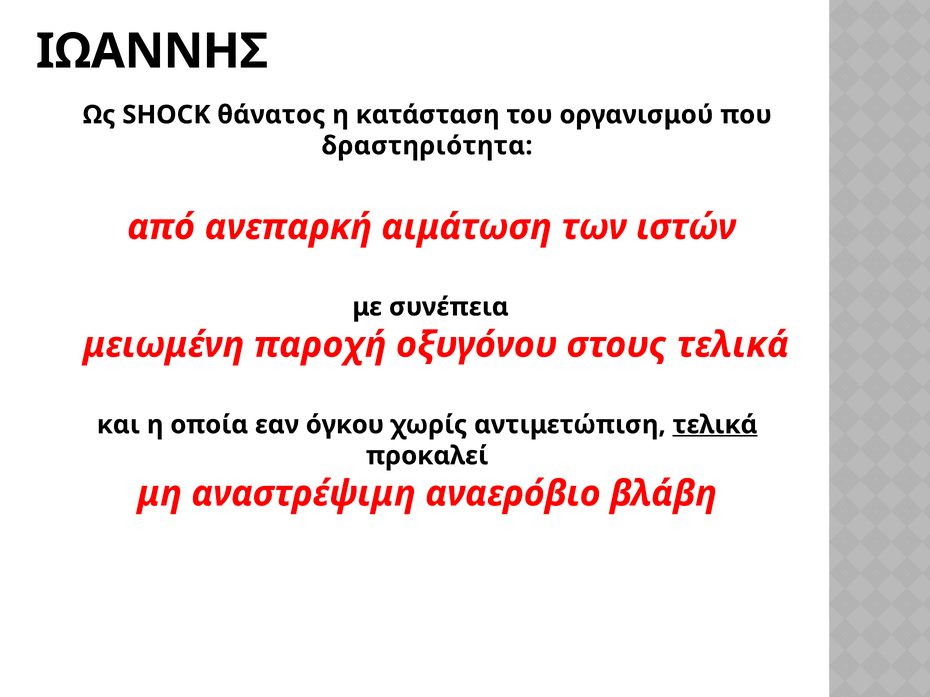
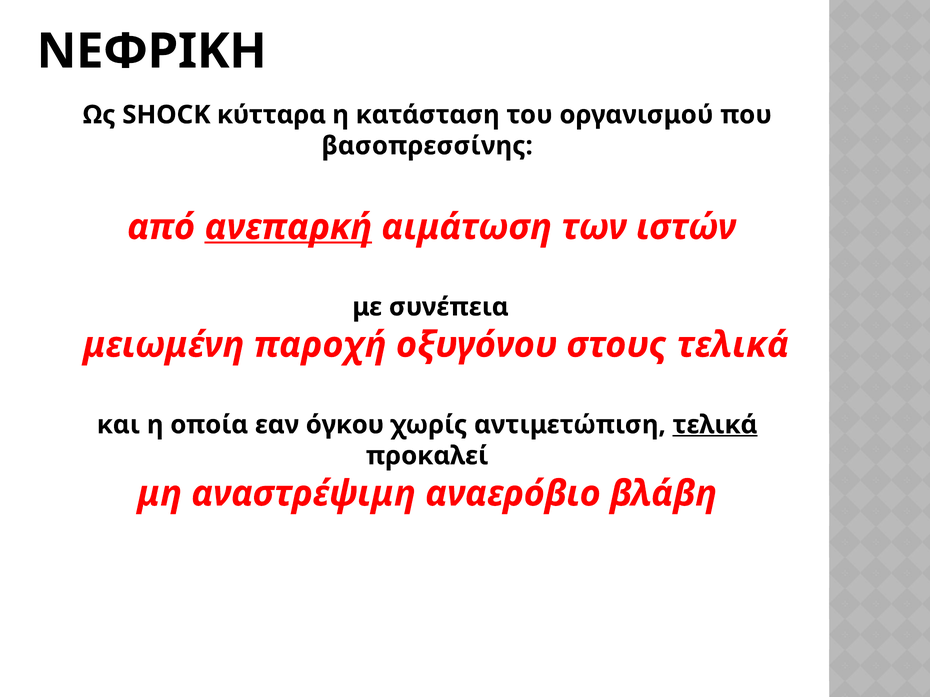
ΙΩΑΝΝΗΣ: ΙΩΑΝΝΗΣ -> ΝΕΦΡΙΚΗ
θάνατος: θάνατος -> κύτταρα
δραστηριότητα: δραστηριότητα -> βασοπρεσσίνης
ανεπαρκή underline: none -> present
